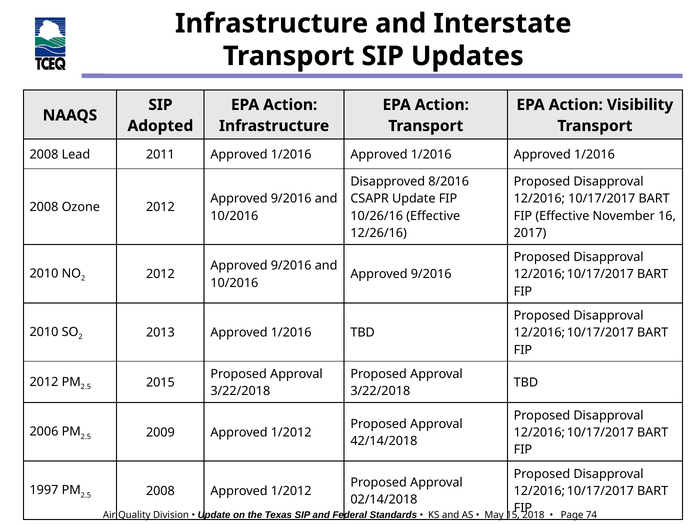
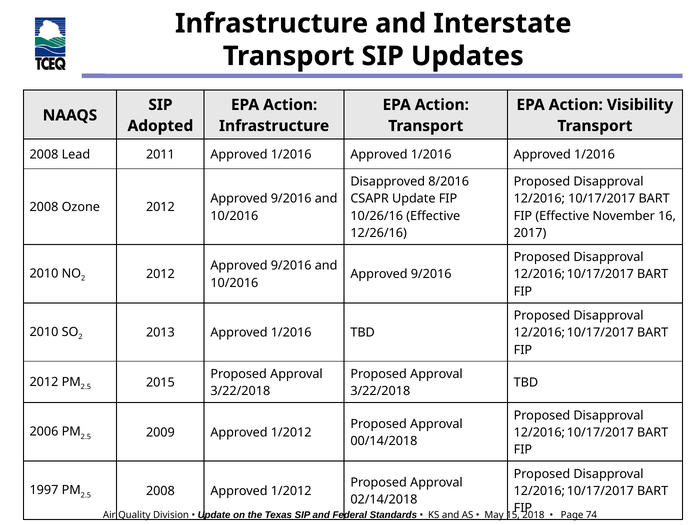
42/14/2018: 42/14/2018 -> 00/14/2018
